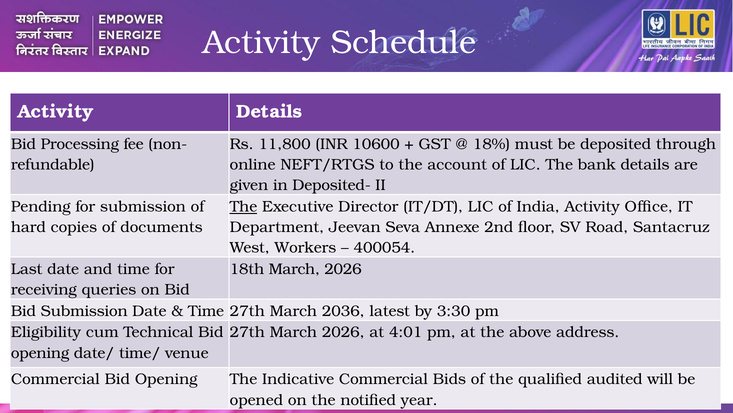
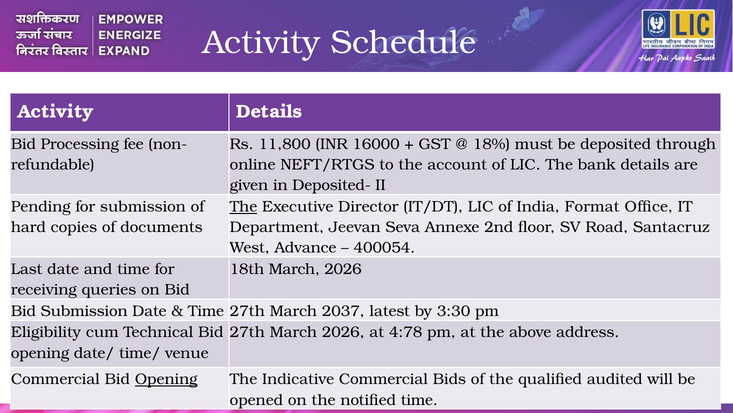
10600: 10600 -> 16000
India Activity: Activity -> Format
Workers: Workers -> Advance
2036: 2036 -> 2037
4:01: 4:01 -> 4:78
Opening at (166, 379) underline: none -> present
notified year: year -> time
